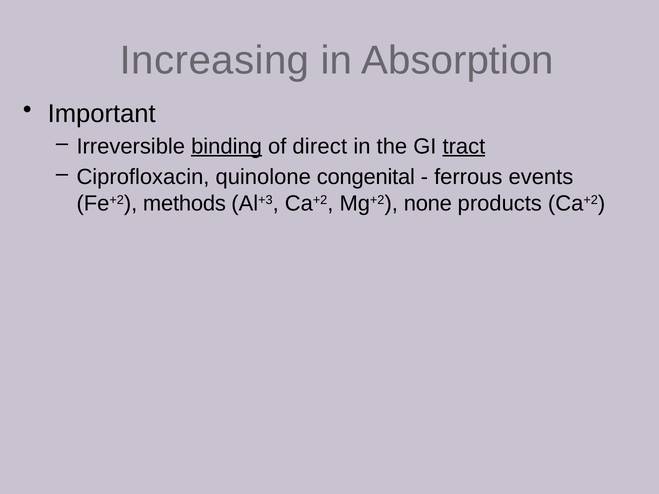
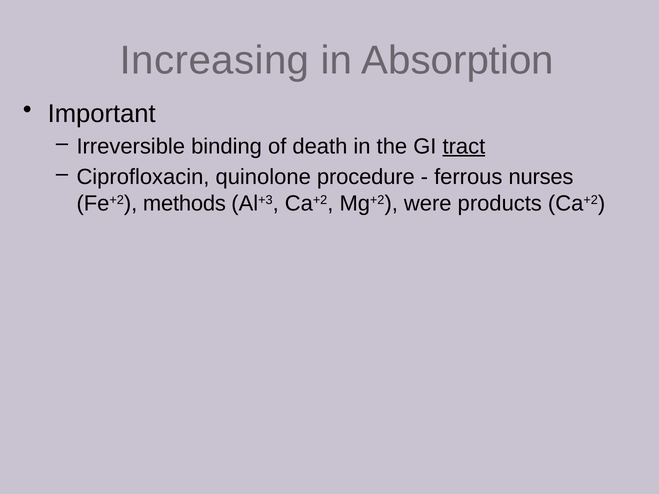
binding underline: present -> none
direct: direct -> death
congenital: congenital -> procedure
events: events -> nurses
none: none -> were
